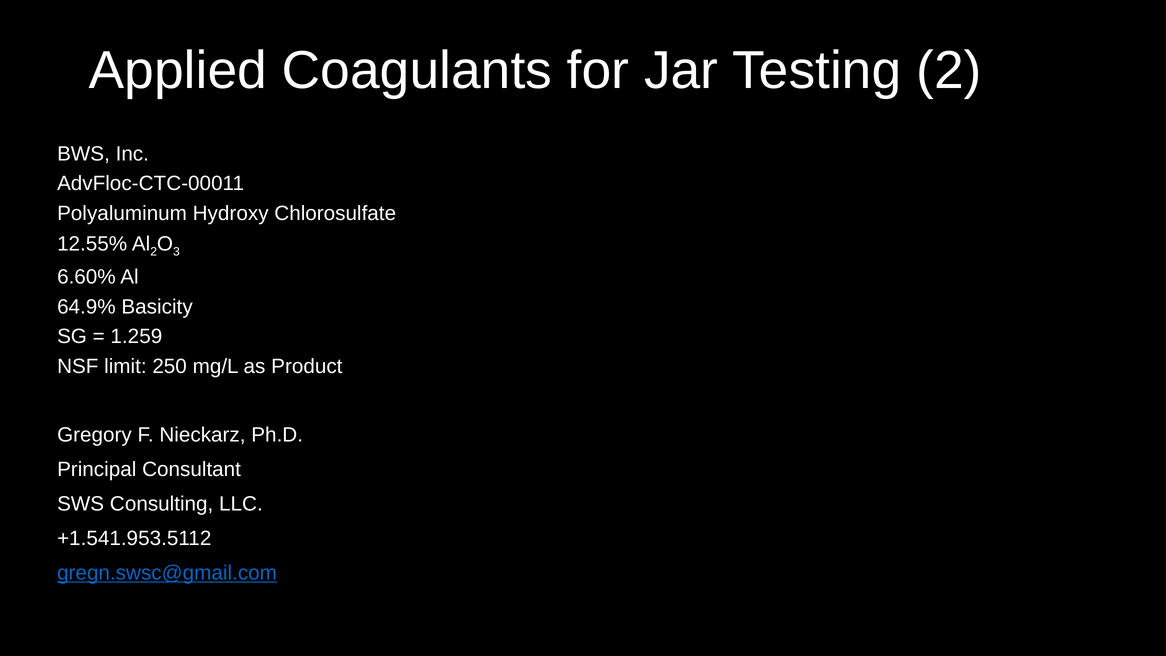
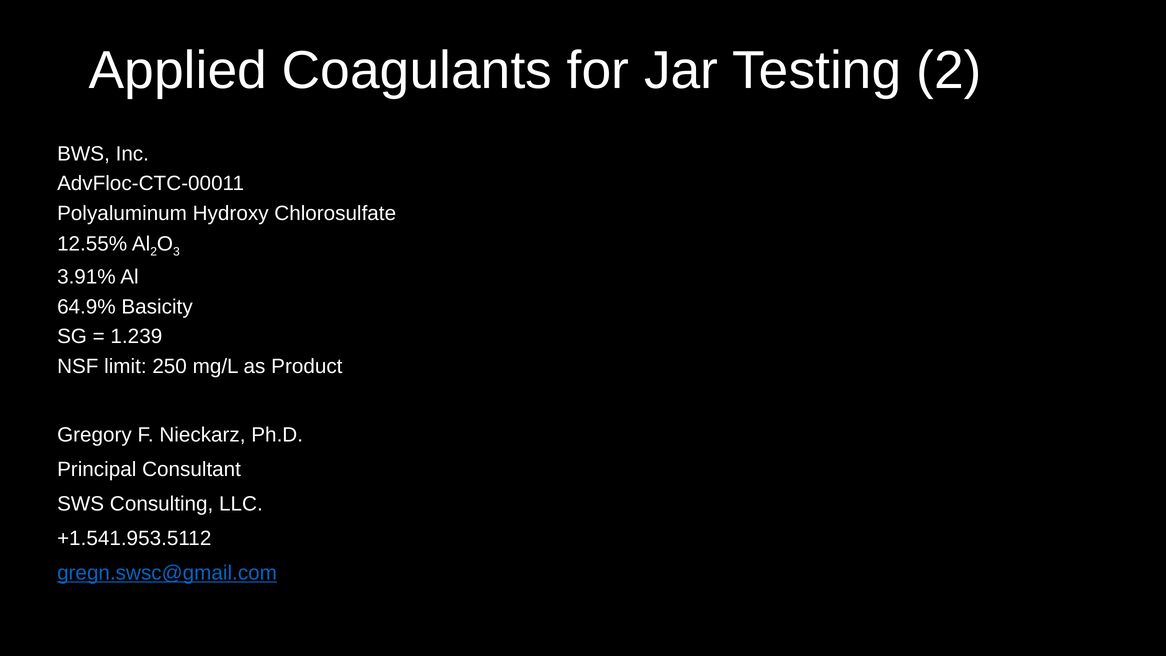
6.60%: 6.60% -> 3.91%
1.259: 1.259 -> 1.239
